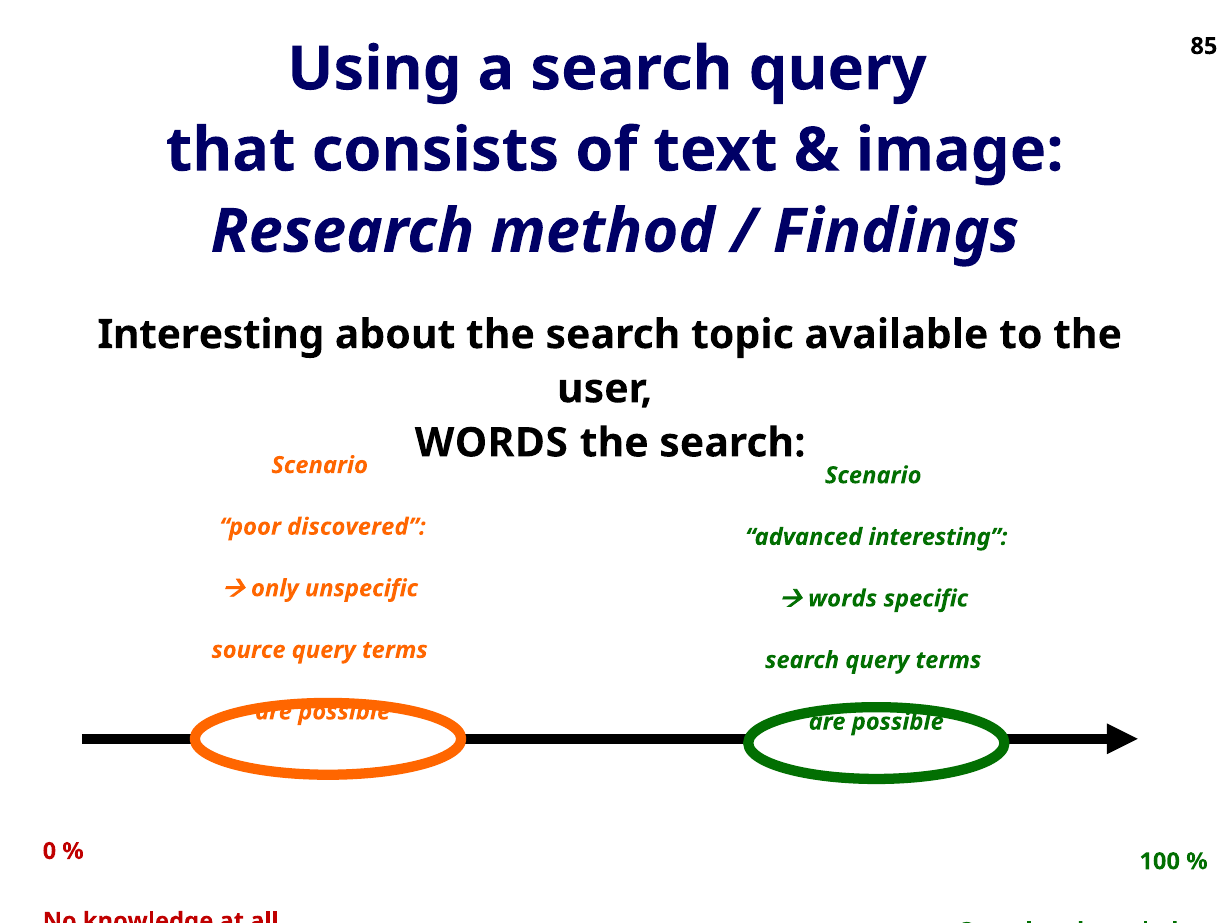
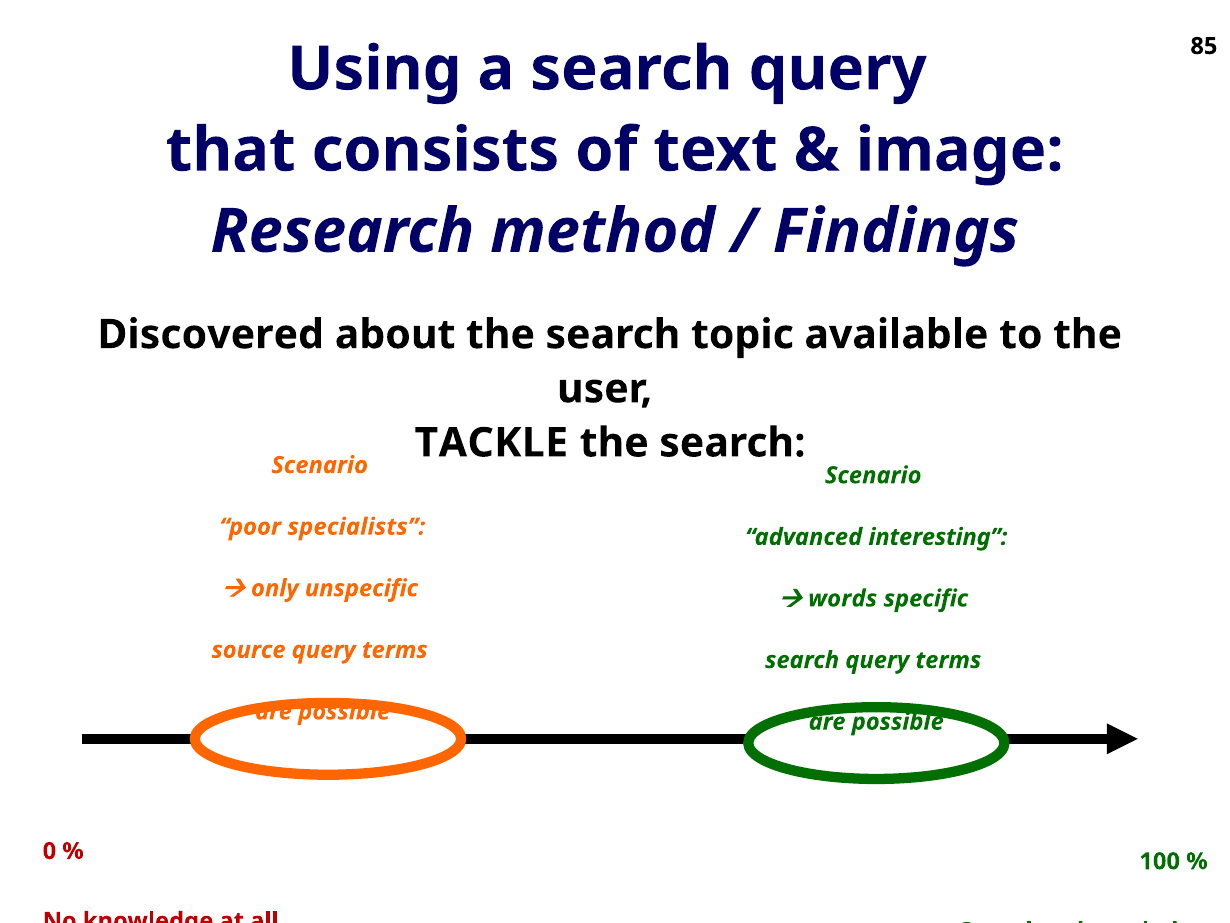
Interesting at (211, 334): Interesting -> Discovered
WORDS at (491, 443): WORDS -> TACKLE
discovered: discovered -> specialists
